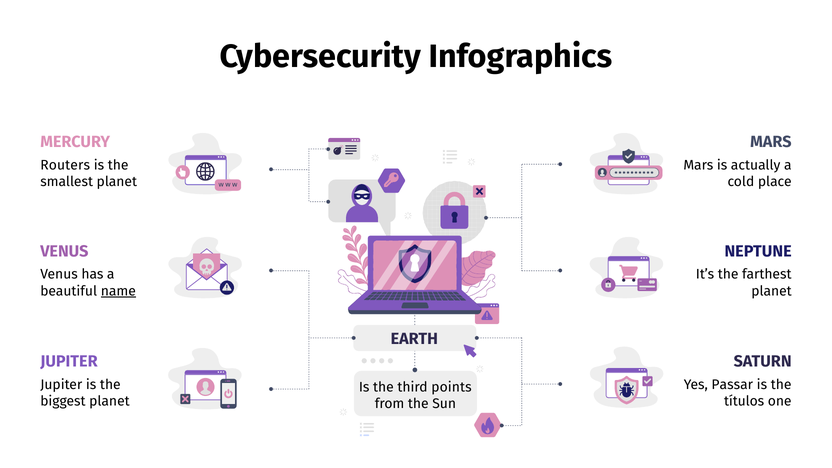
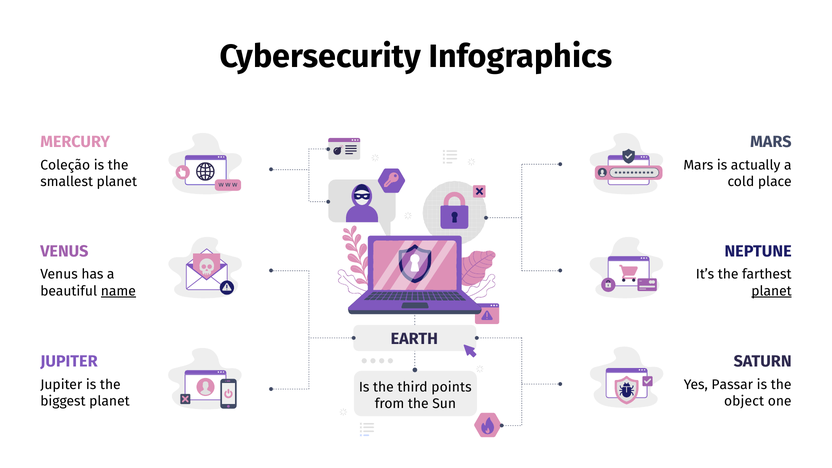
Routers: Routers -> Coleção
planet at (772, 291) underline: none -> present
títulos: títulos -> object
